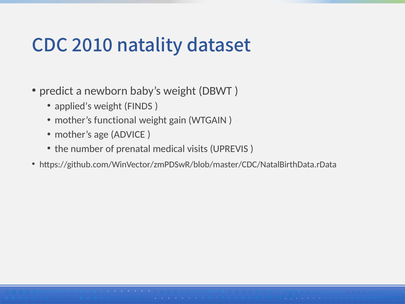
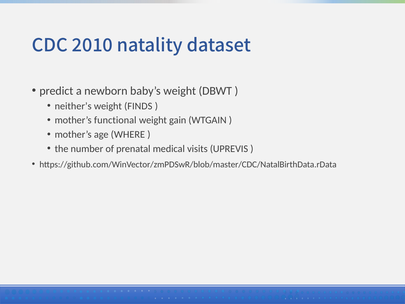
applied’s: applied’s -> neither’s
ADVICE: ADVICE -> WHERE
